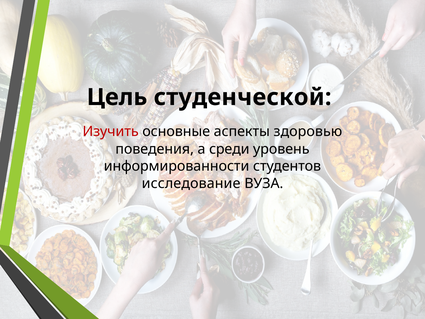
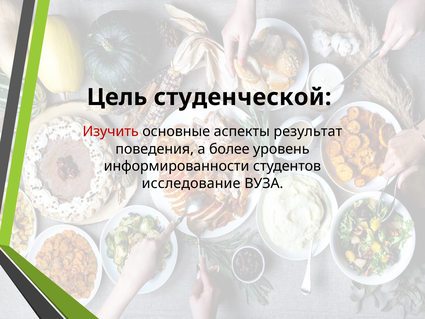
здоровью: здоровью -> результат
среди: среди -> более
